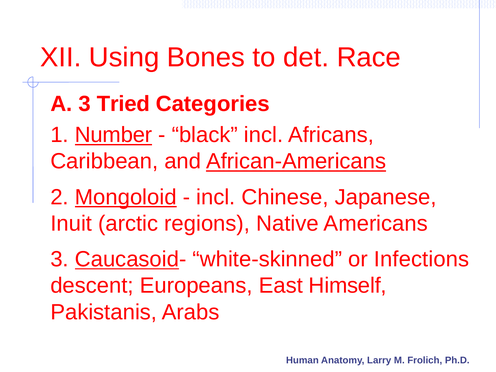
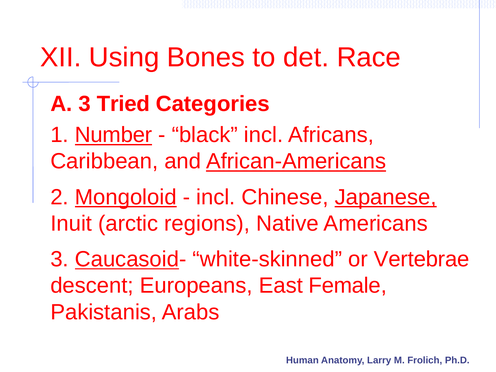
Japanese underline: none -> present
Infections: Infections -> Vertebrae
Himself: Himself -> Female
